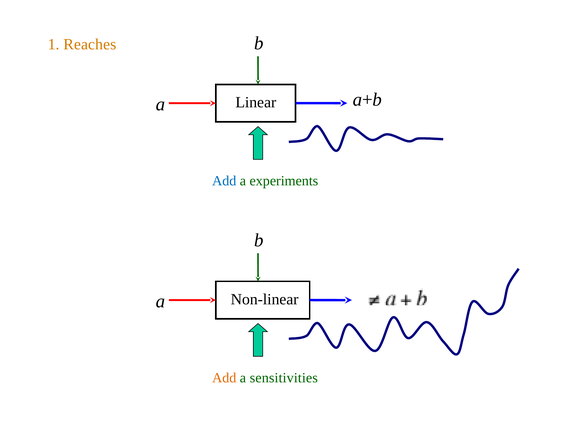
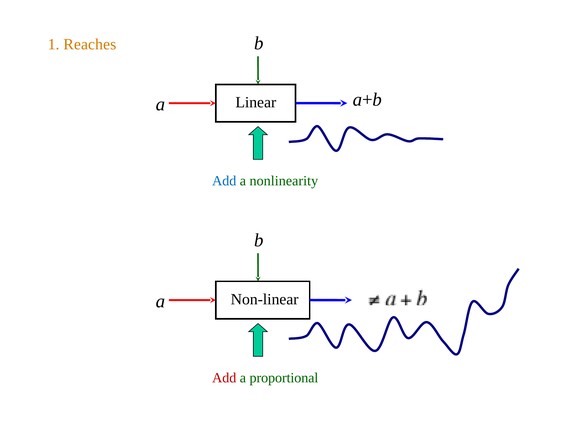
experiments: experiments -> nonlinearity
Add at (224, 378) colour: orange -> red
sensitivities: sensitivities -> proportional
